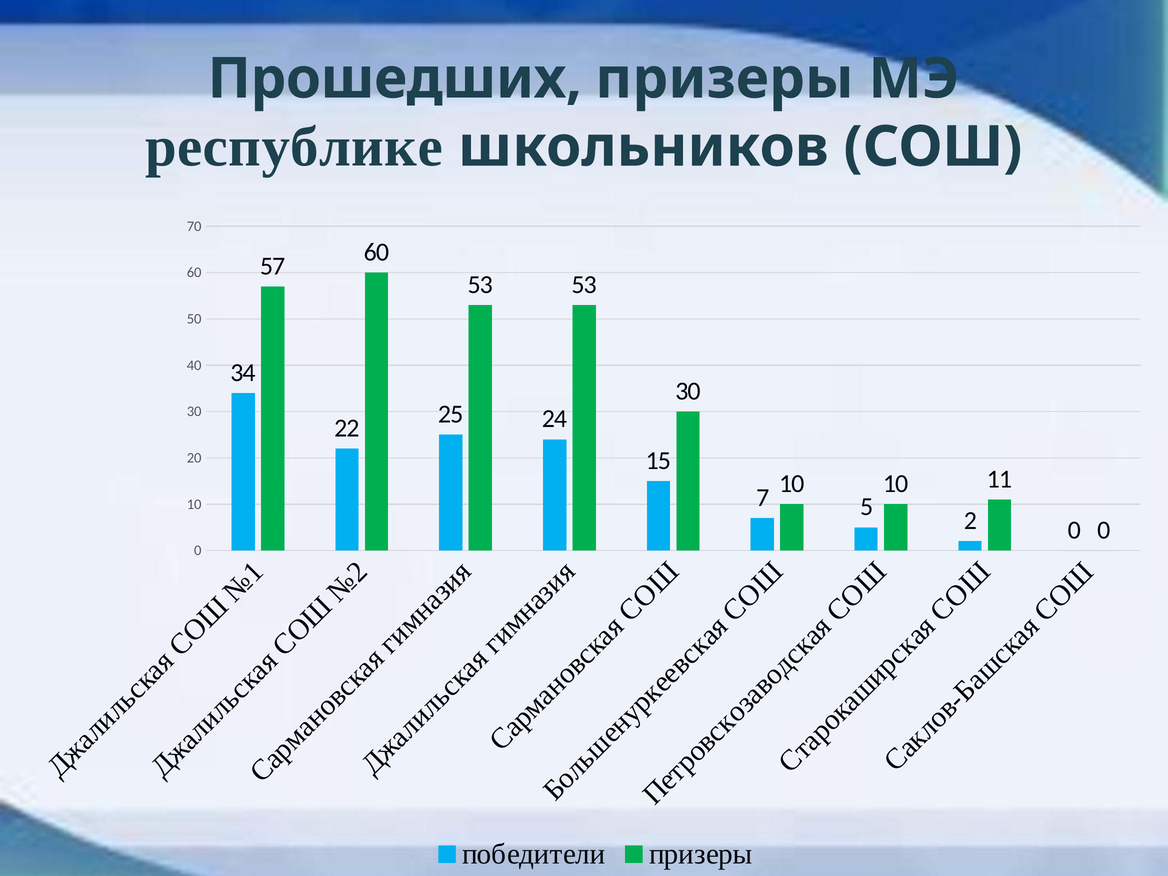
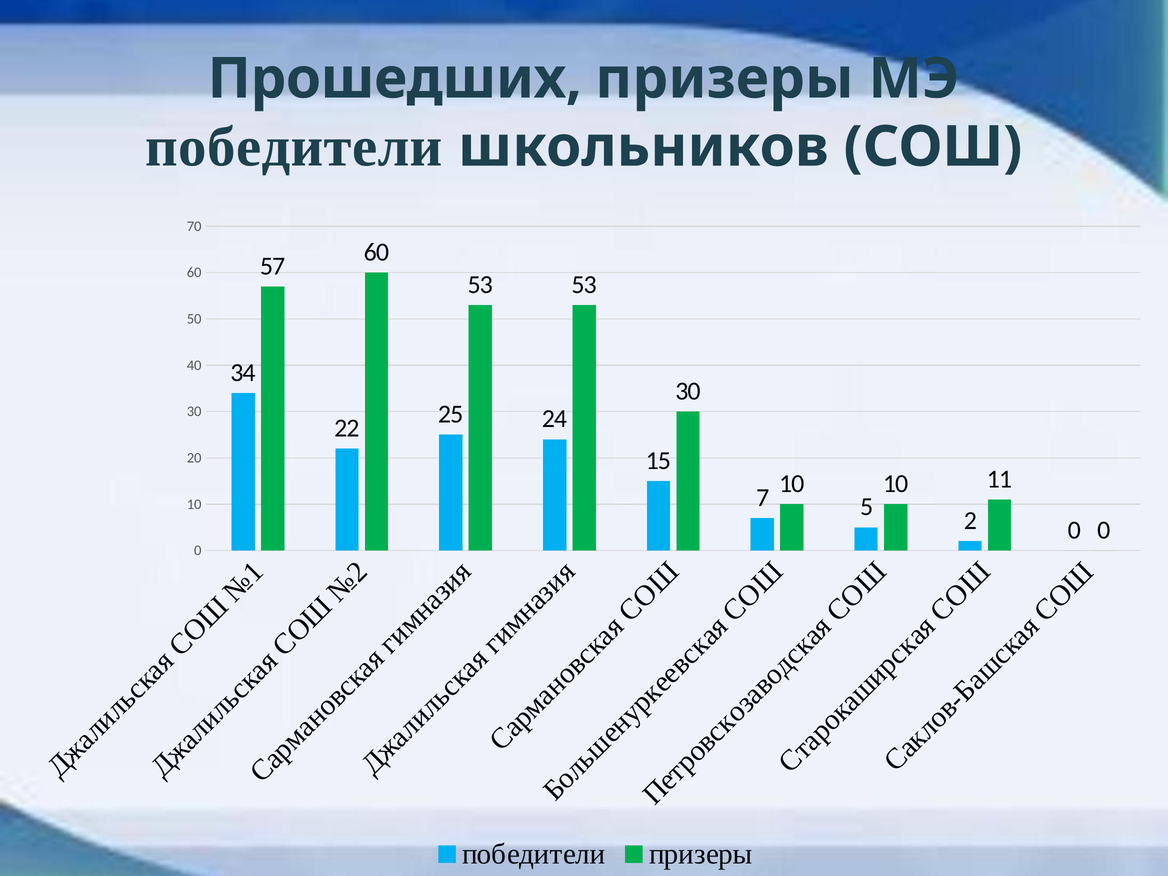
республике at (294, 147): республике -> победители
